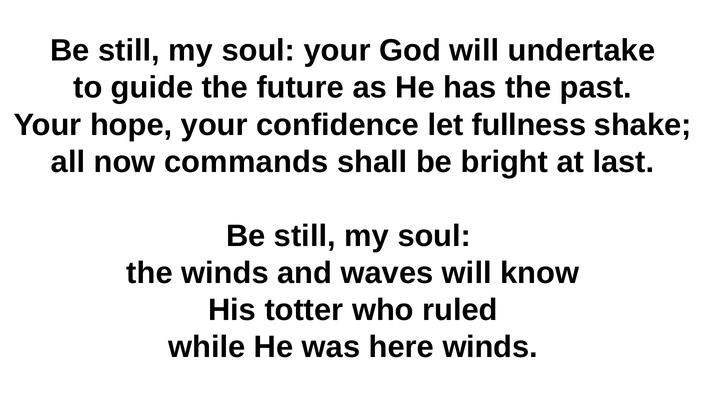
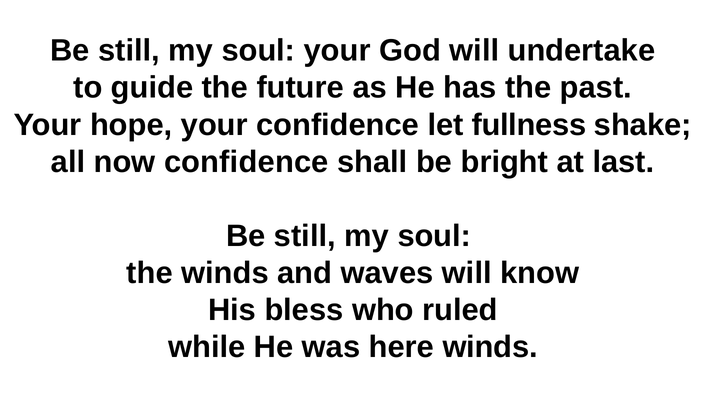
now commands: commands -> confidence
totter: totter -> bless
